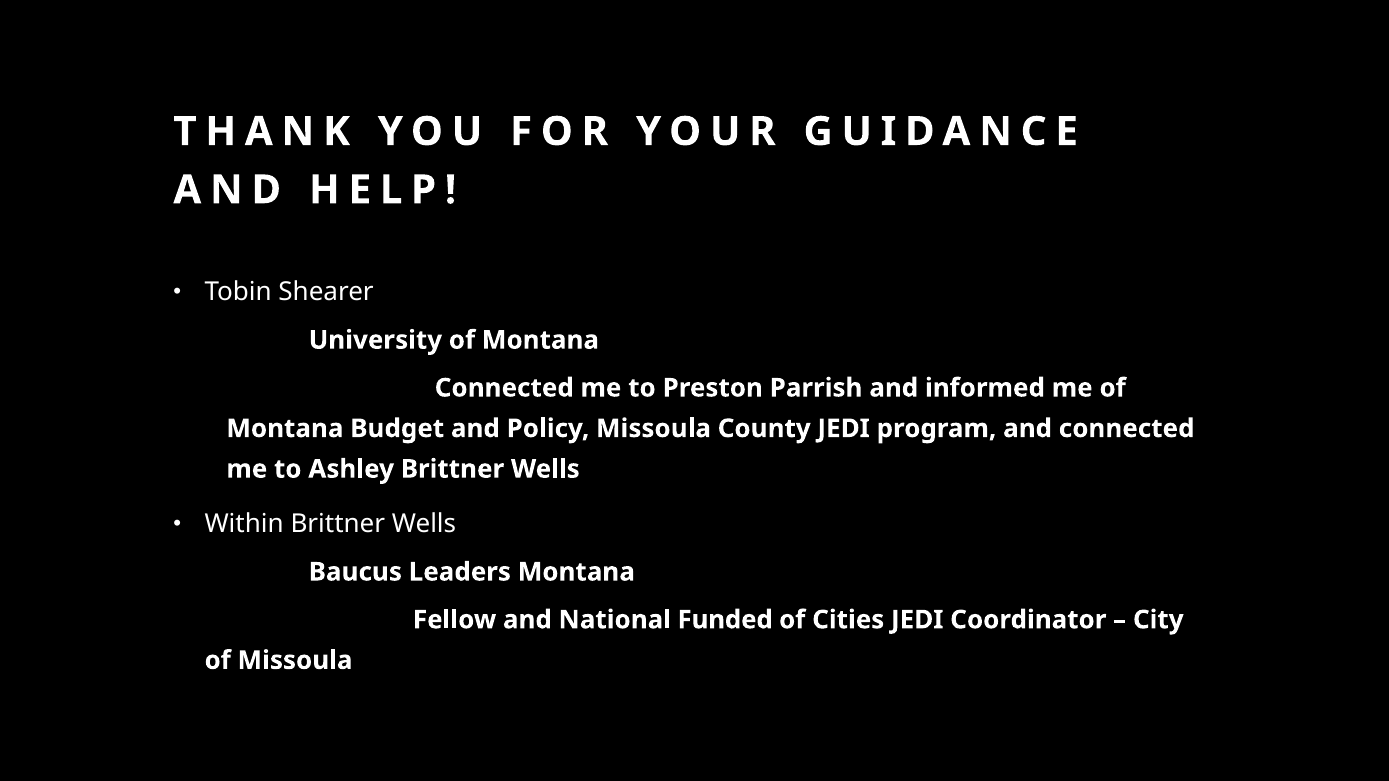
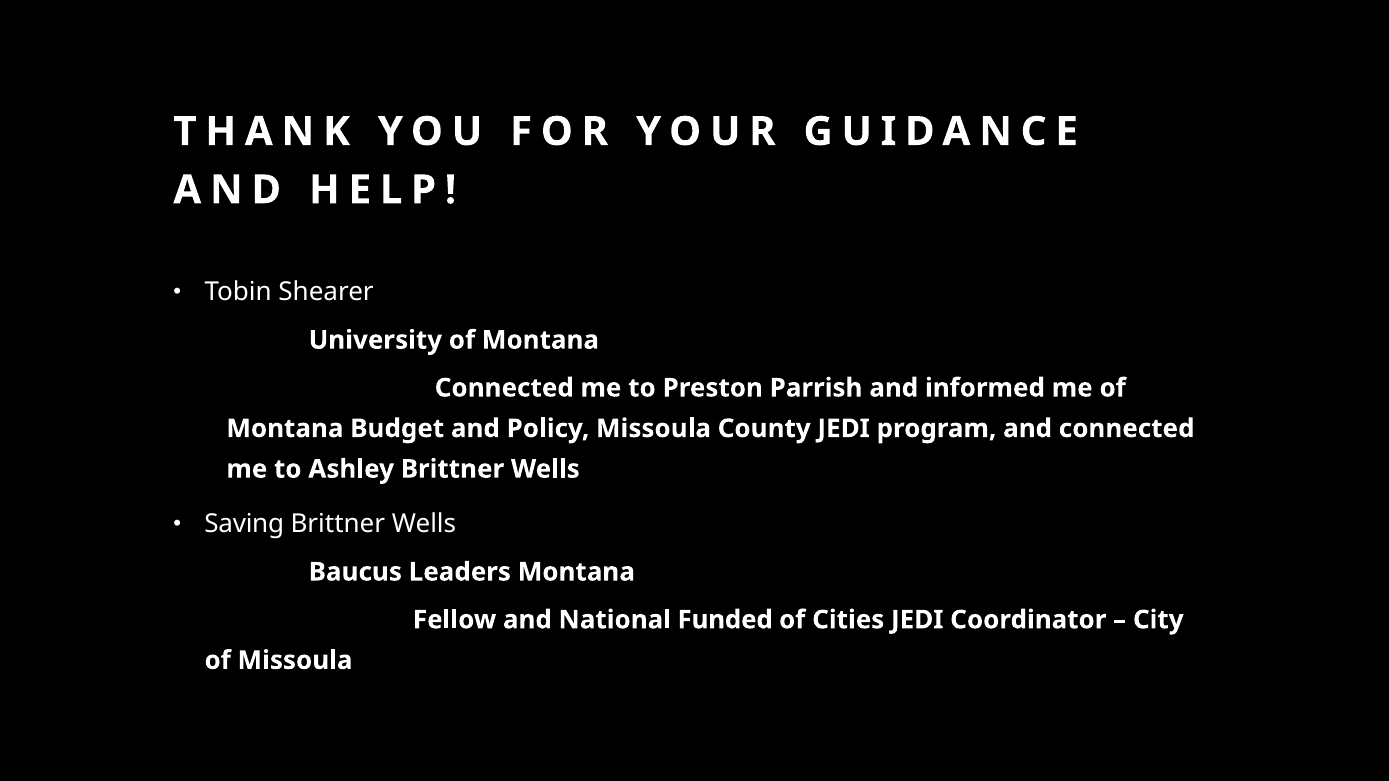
Within: Within -> Saving
